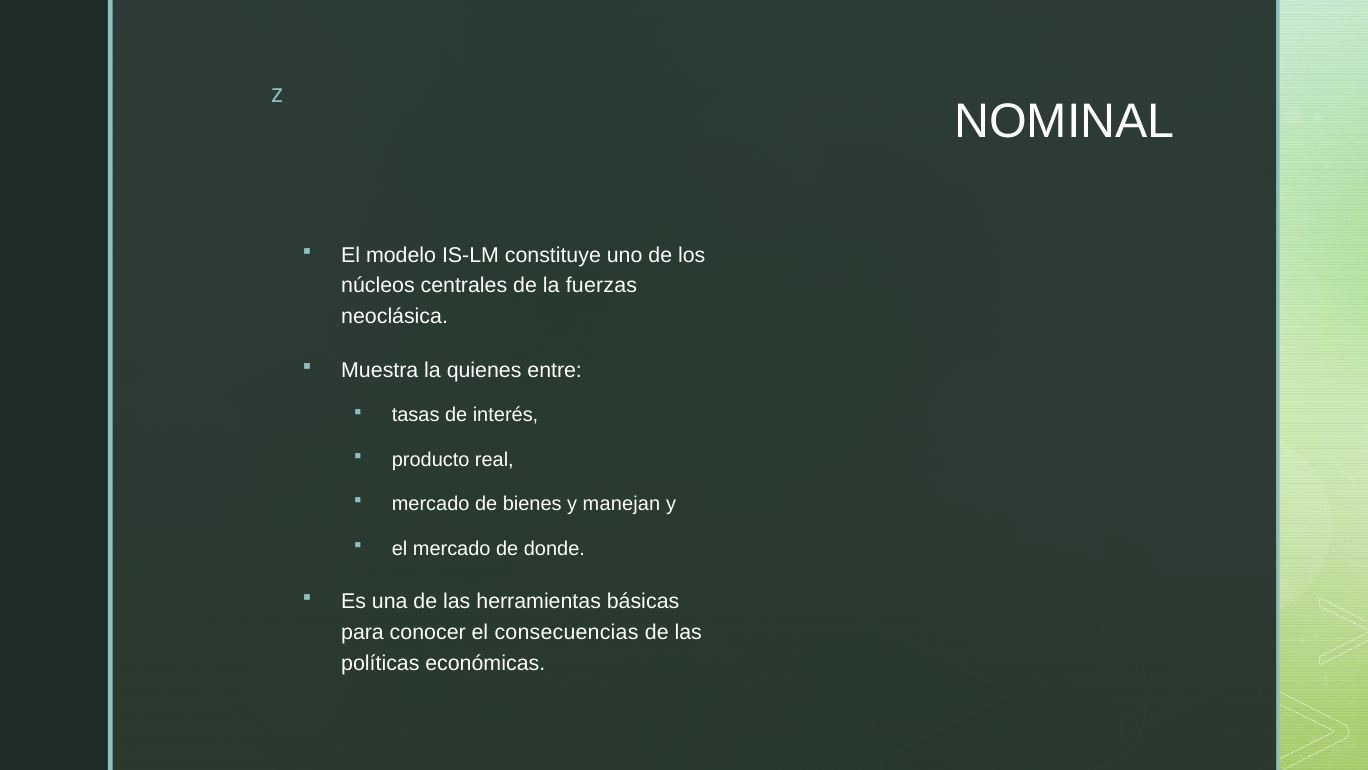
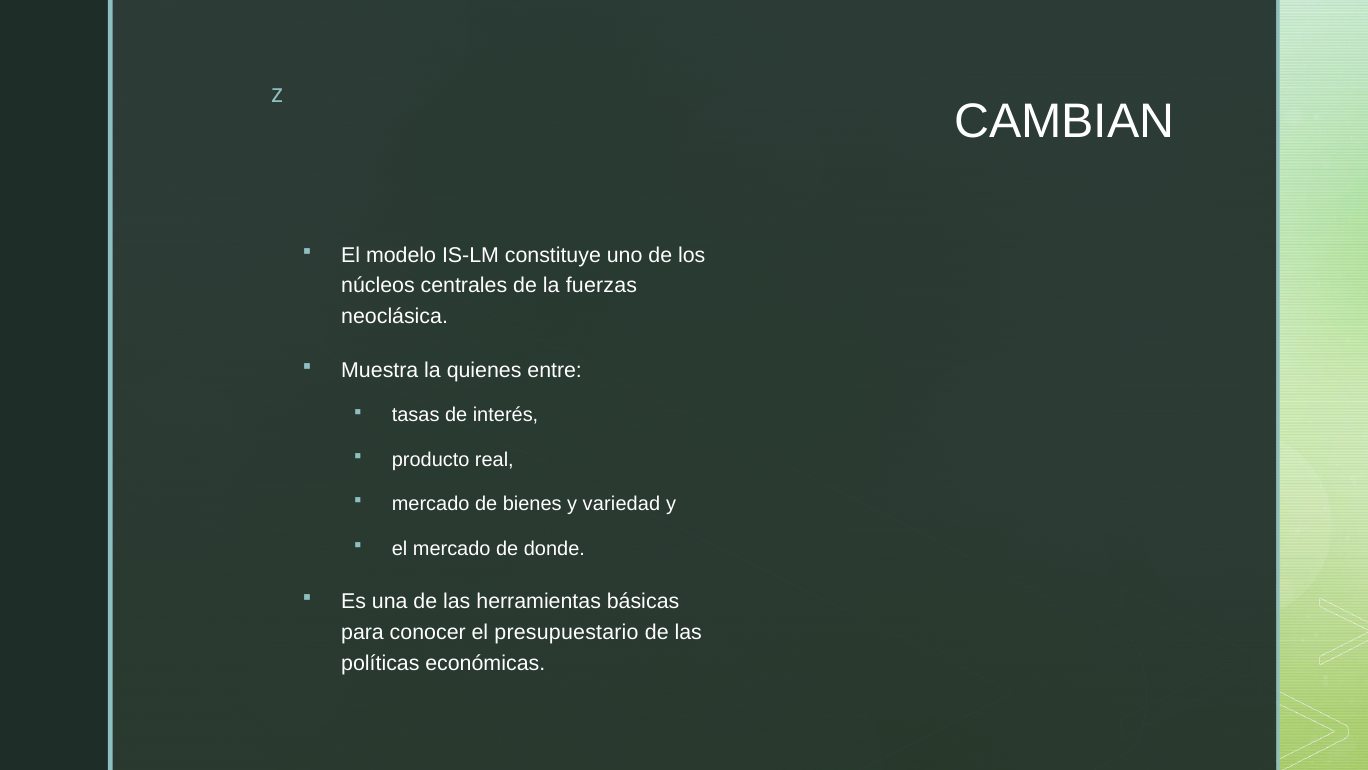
NOMINAL: NOMINAL -> CAMBIAN
manejan: manejan -> variedad
consecuencias: consecuencias -> presupuestario
